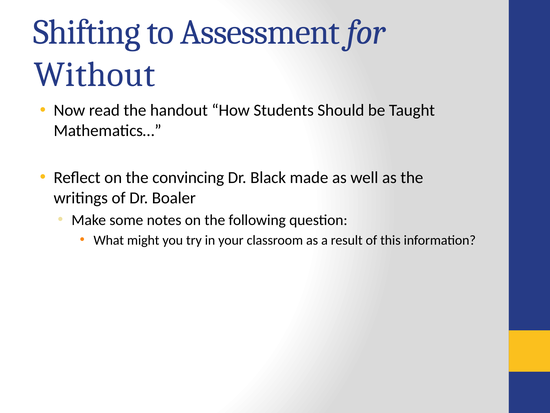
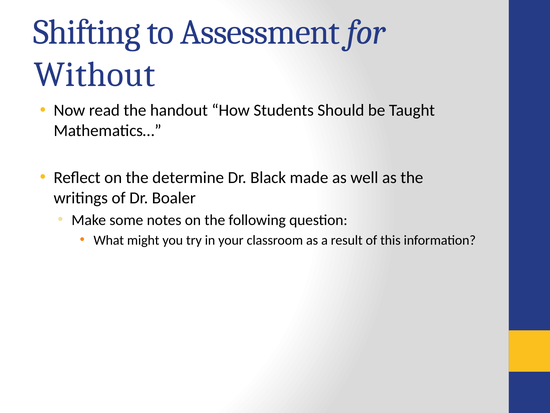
convincing: convincing -> determine
